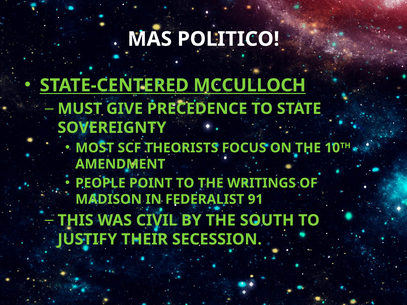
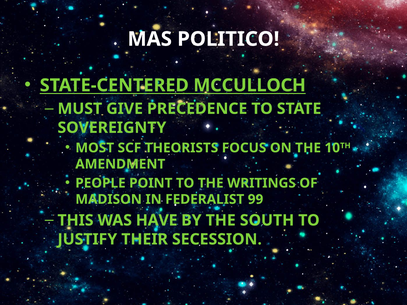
91: 91 -> 99
CIVIL: CIVIL -> HAVE
